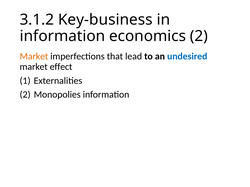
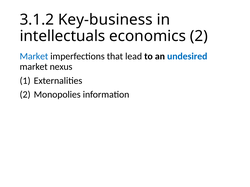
information at (62, 36): information -> intellectuals
Market at (34, 56) colour: orange -> blue
effect: effect -> nexus
